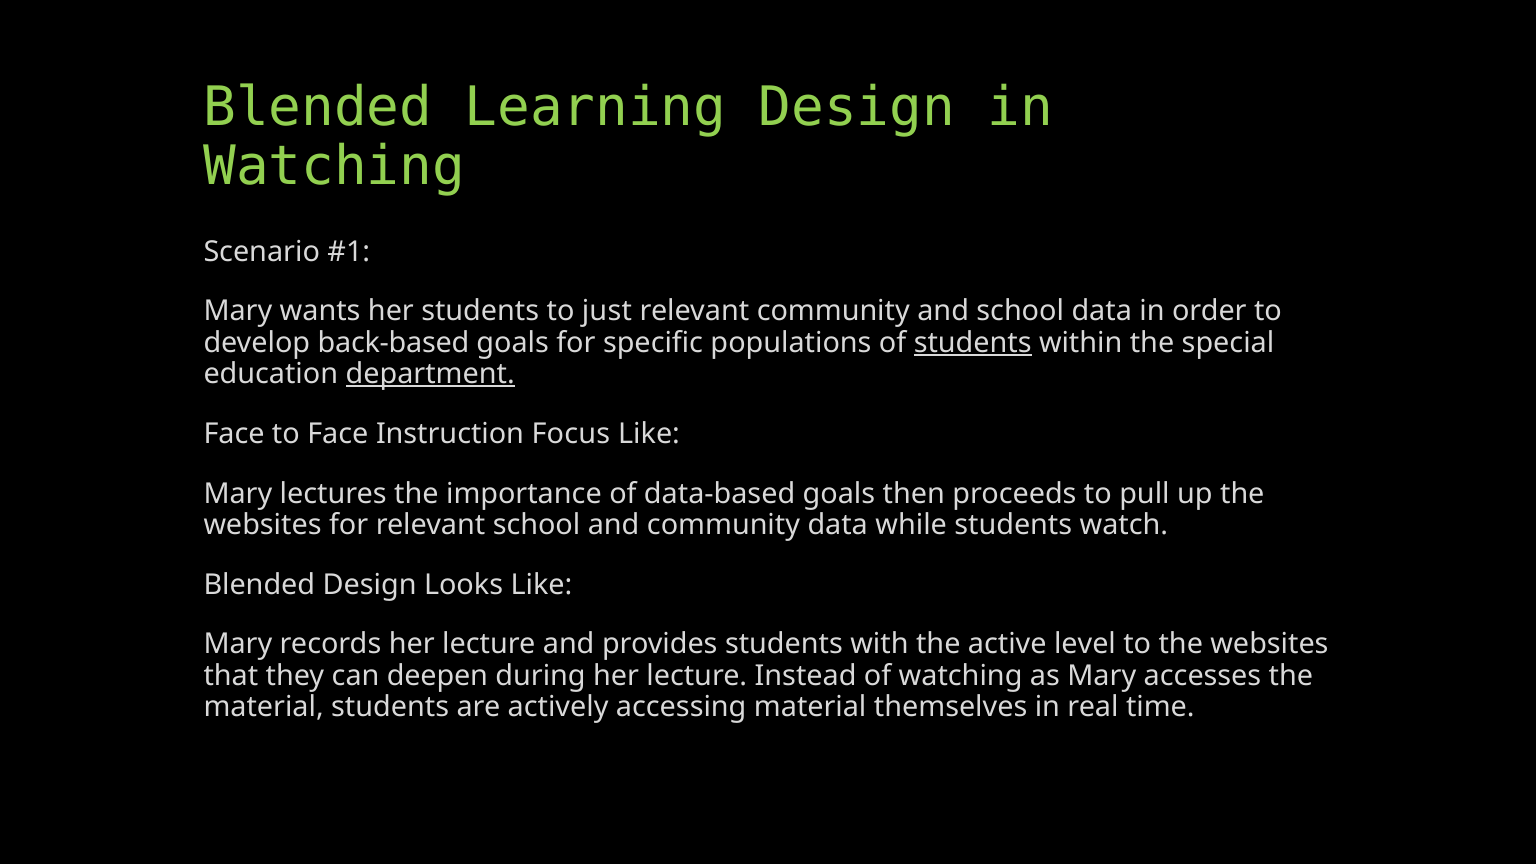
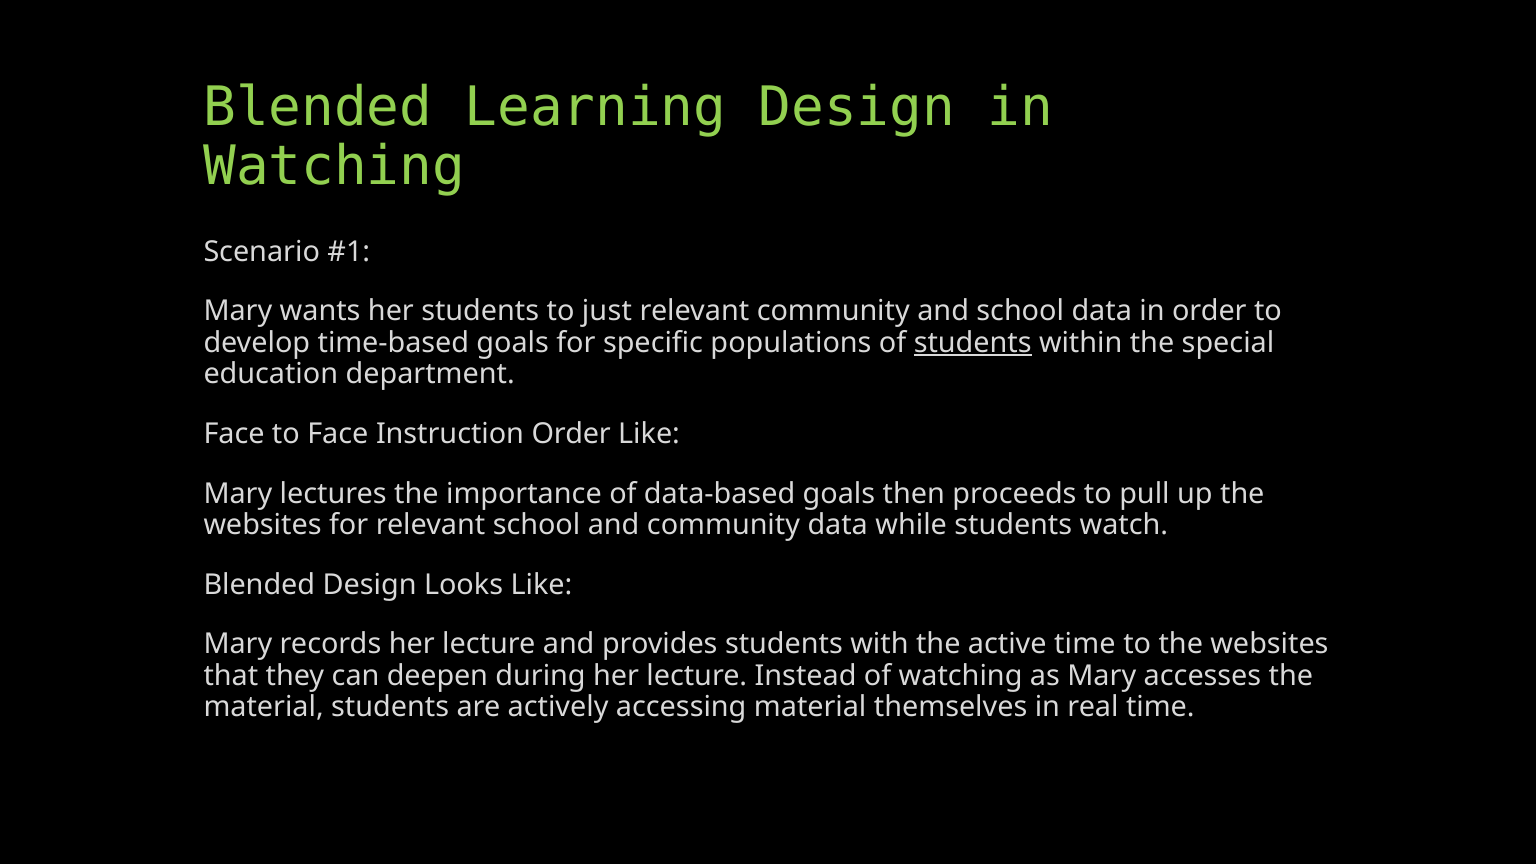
back-based: back-based -> time-based
department underline: present -> none
Instruction Focus: Focus -> Order
active level: level -> time
